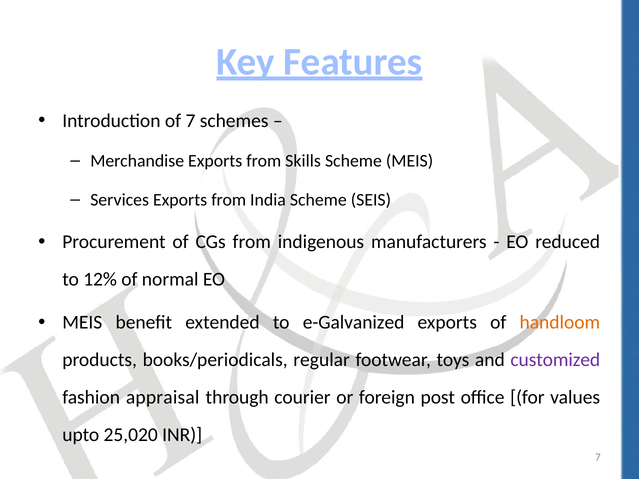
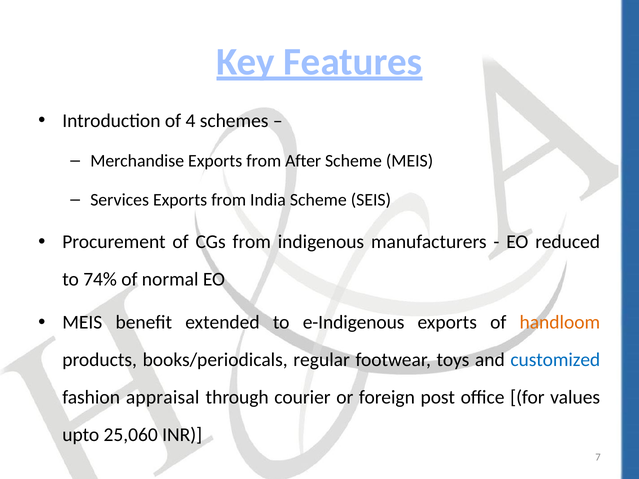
of 7: 7 -> 4
Skills: Skills -> After
12%: 12% -> 74%
e-Galvanized: e-Galvanized -> e-Indigenous
customized colour: purple -> blue
25,020: 25,020 -> 25,060
